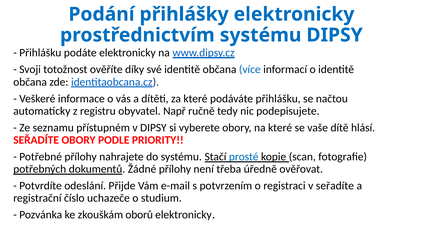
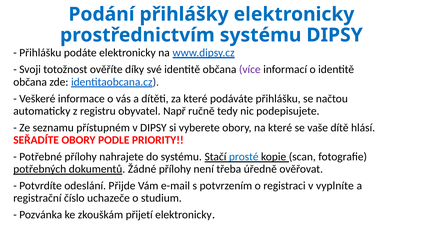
více colour: blue -> purple
v seřadíte: seřadíte -> vyplníte
oborů: oborů -> přijetí
